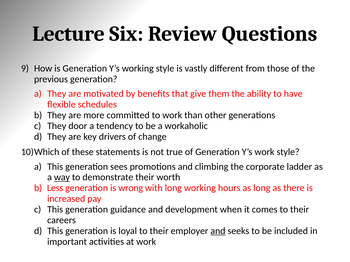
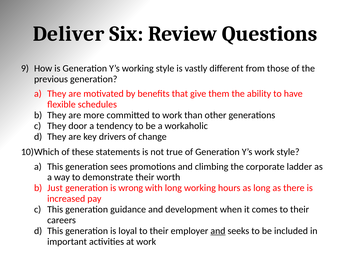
Lecture: Lecture -> Deliver
way underline: present -> none
Less: Less -> Just
